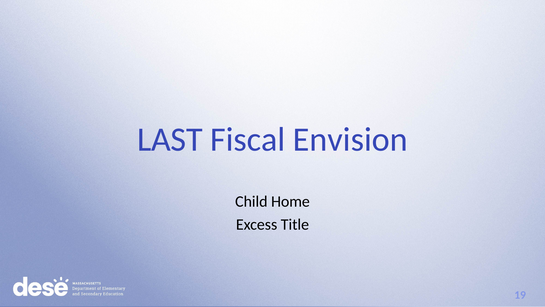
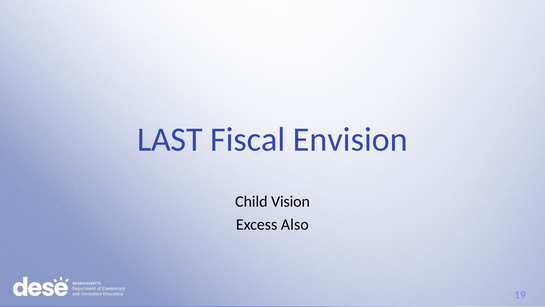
Home: Home -> Vision
Title: Title -> Also
